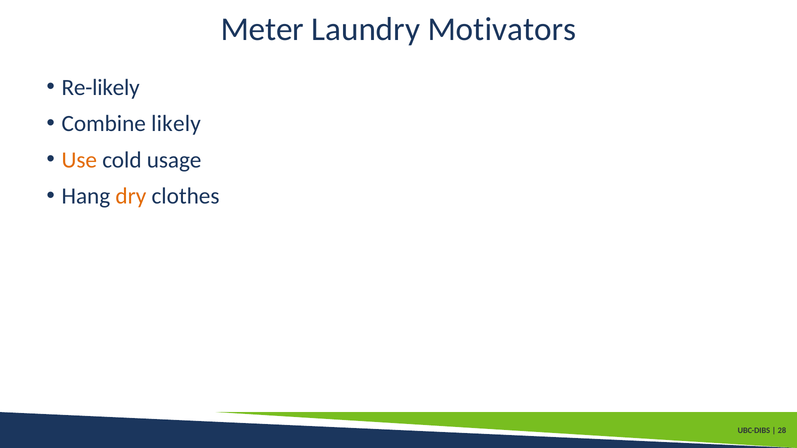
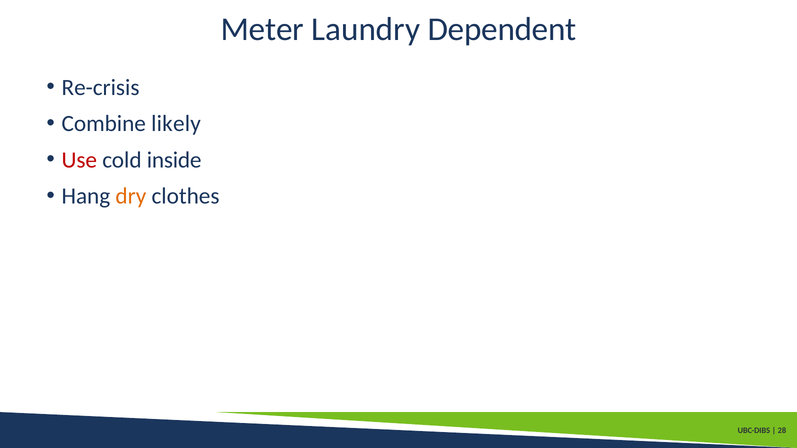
Motivators: Motivators -> Dependent
Re-likely: Re-likely -> Re-crisis
Use colour: orange -> red
usage: usage -> inside
